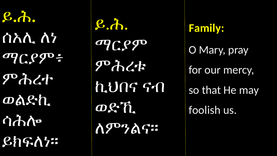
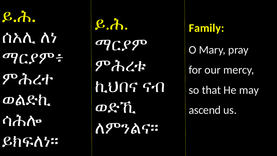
foolish: foolish -> ascend
